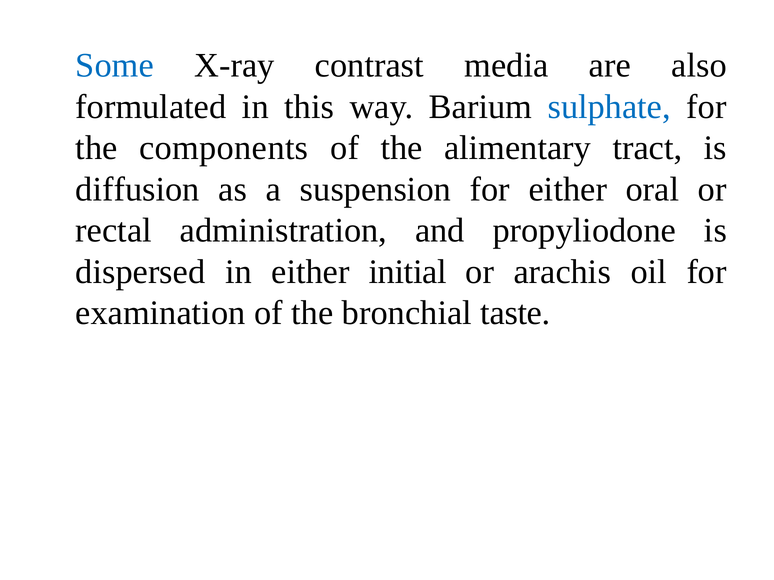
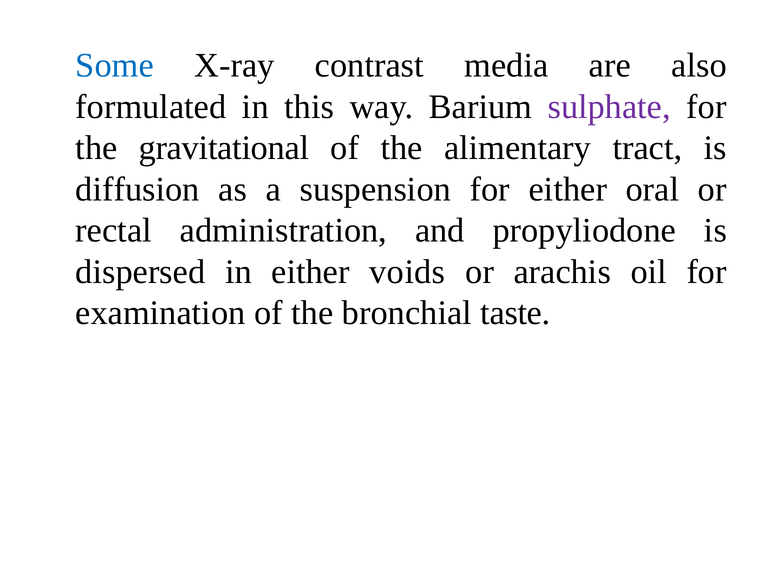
sulphate colour: blue -> purple
components: components -> gravitational
initial: initial -> voids
